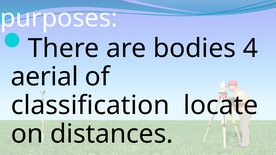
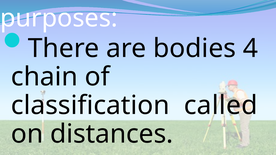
aerial: aerial -> chain
locate: locate -> called
